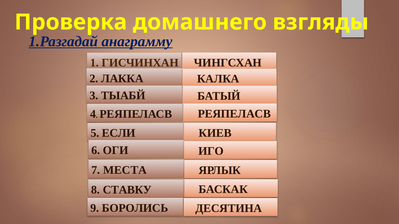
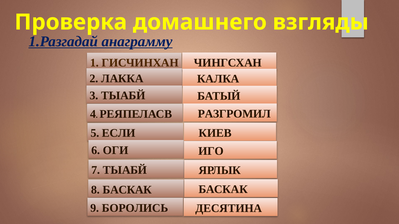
РЕЯПЕЛАСВ at (234, 114): РЕЯПЕЛАСВ -> РАЗГРОМИЛ
7 МЕСТА: МЕСТА -> ТЫАБЙ
8 СТАВКУ: СТАВКУ -> БАСКАК
